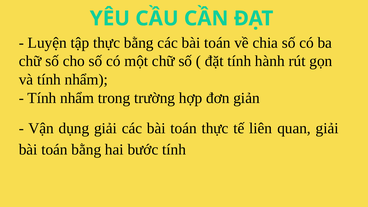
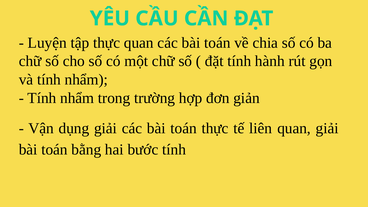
thực bằng: bằng -> quan
